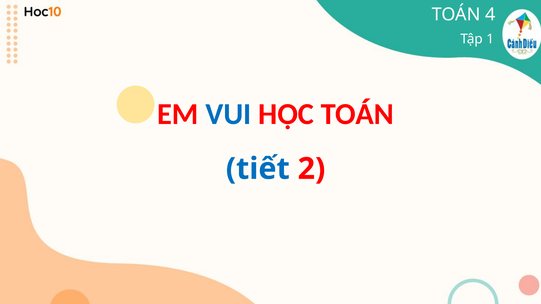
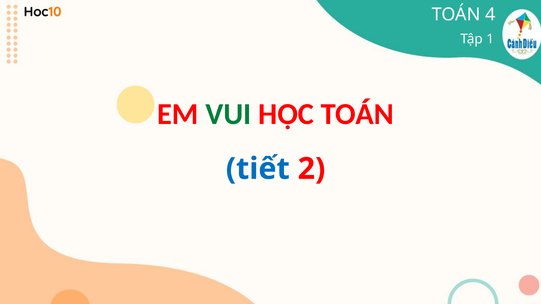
VUI colour: blue -> green
